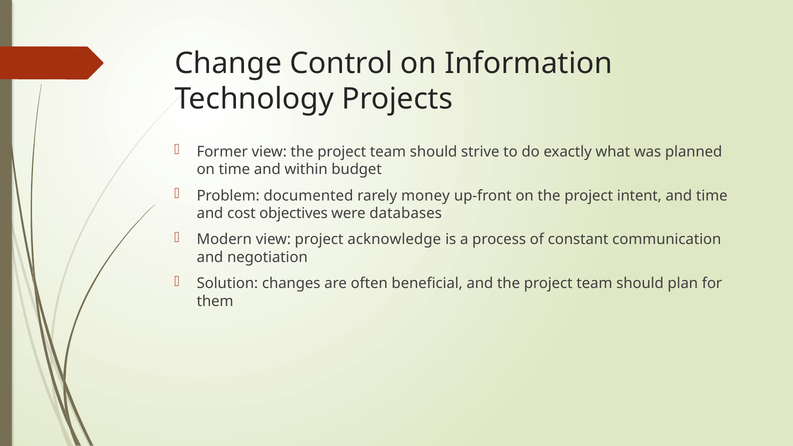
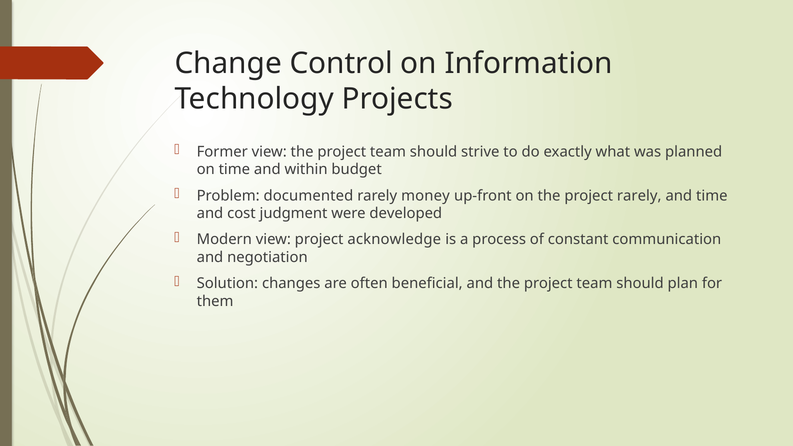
project intent: intent -> rarely
objectives: objectives -> judgment
databases: databases -> developed
